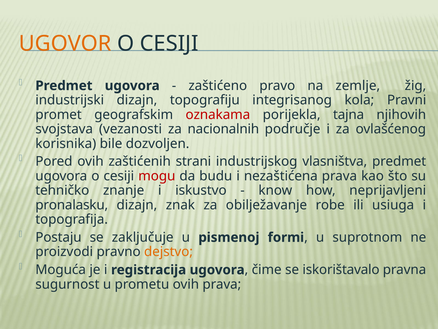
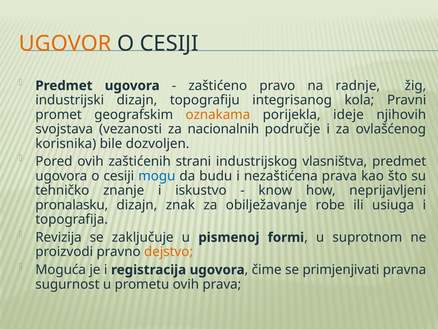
zemlje: zemlje -> radnje
oznakama colour: red -> orange
tajna: tajna -> ideje
mogu colour: red -> blue
Postaju: Postaju -> Revizija
iskorištavalo: iskorištavalo -> primjenjivati
